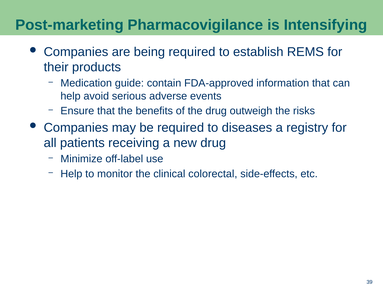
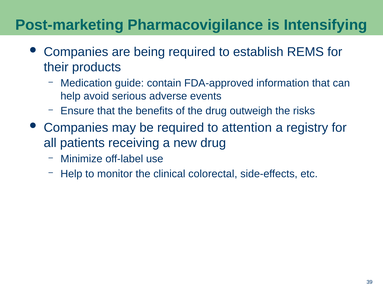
diseases: diseases -> attention
